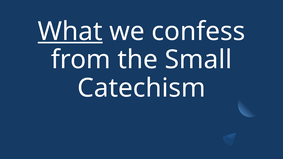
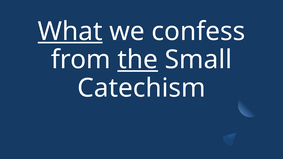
the underline: none -> present
